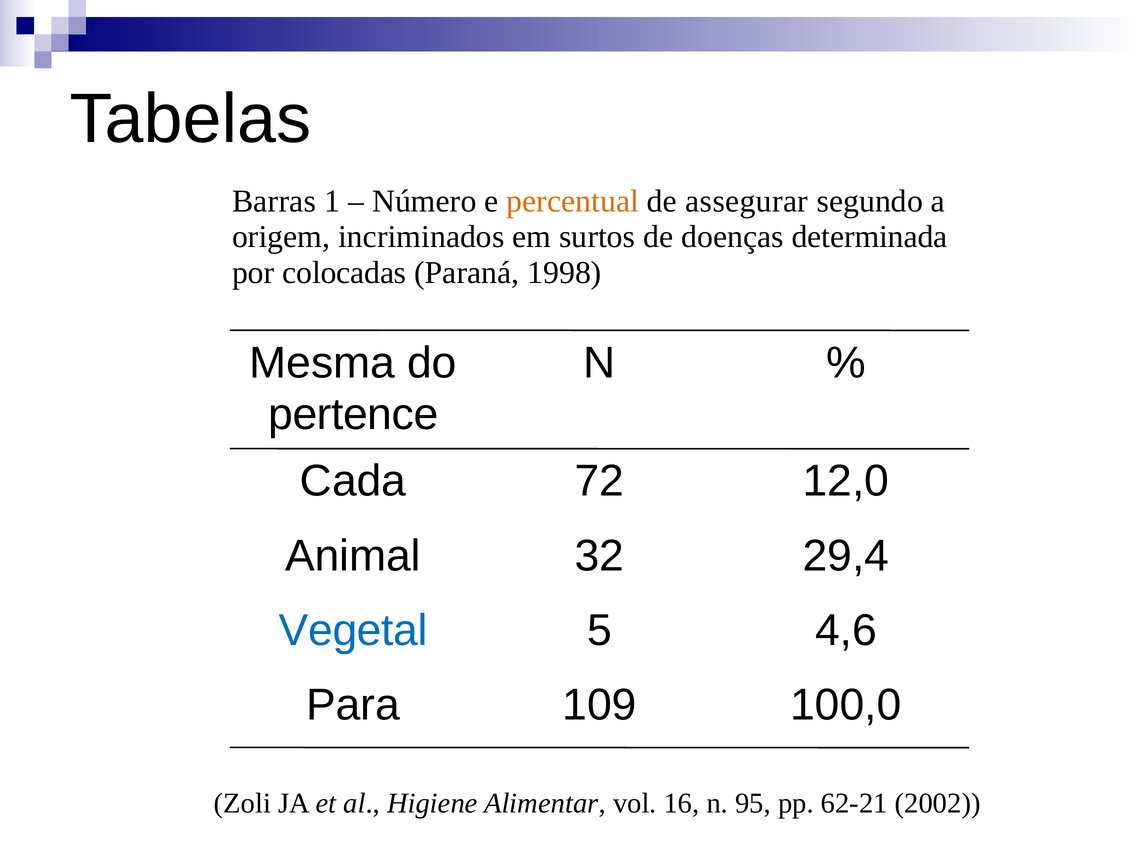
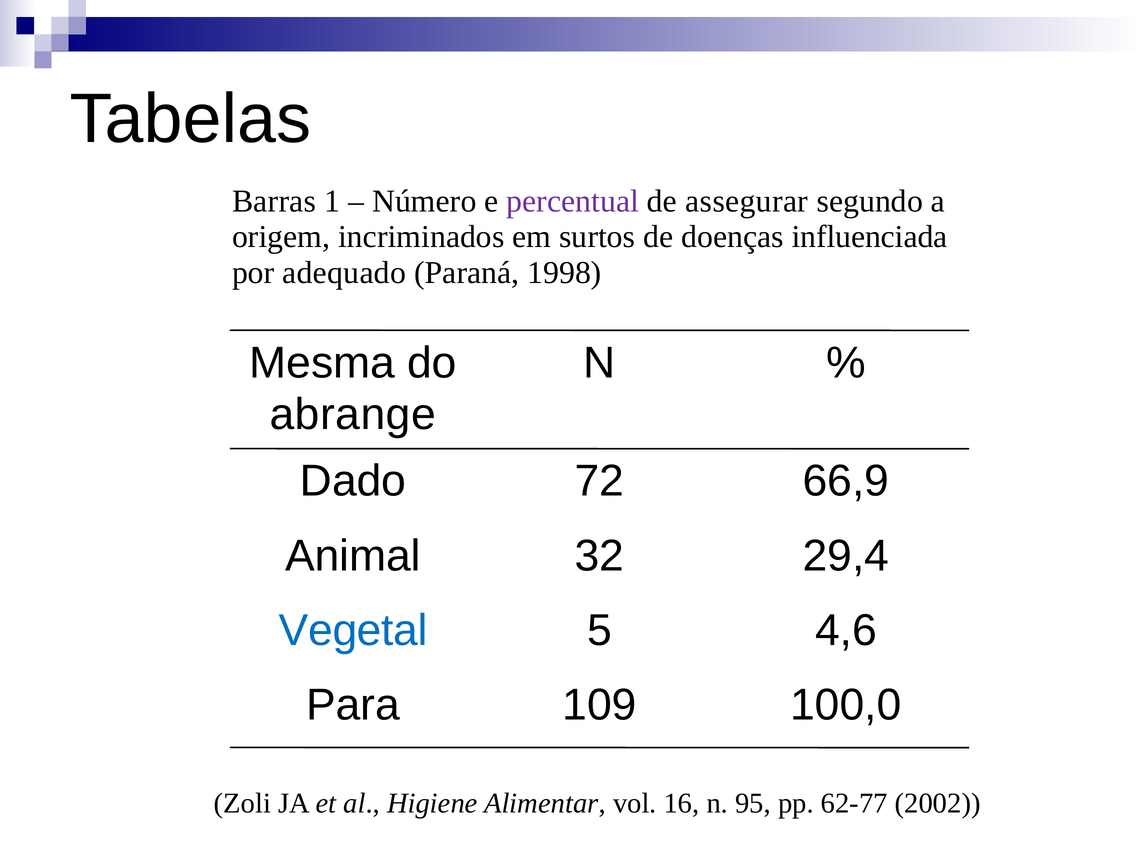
percentual colour: orange -> purple
determinada: determinada -> influenciada
colocadas: colocadas -> adequado
pertence: pertence -> abrange
Cada: Cada -> Dado
12,0: 12,0 -> 66,9
62-21: 62-21 -> 62-77
